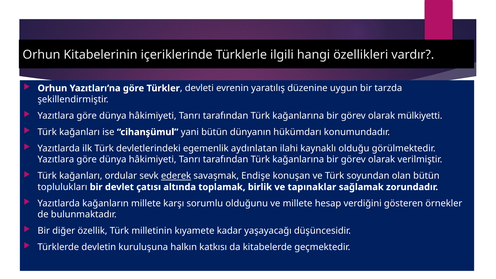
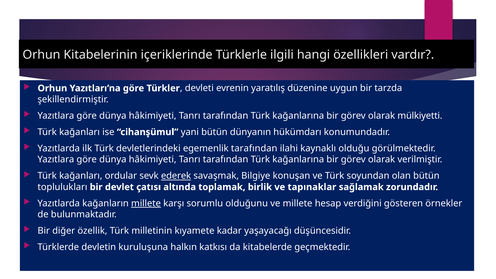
egemenlik aydınlatan: aydınlatan -> tarafından
Endişe: Endişe -> Bilgiye
millete at (146, 203) underline: none -> present
